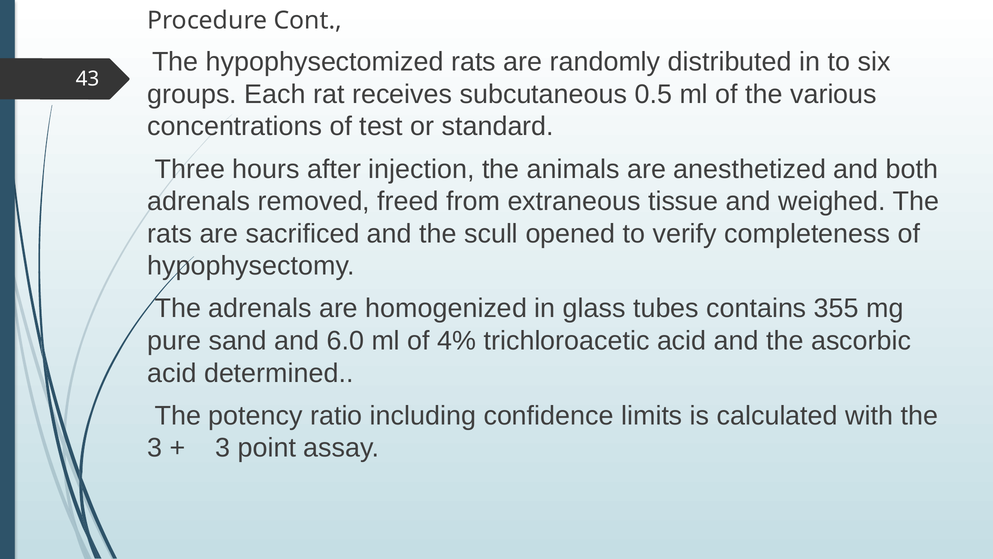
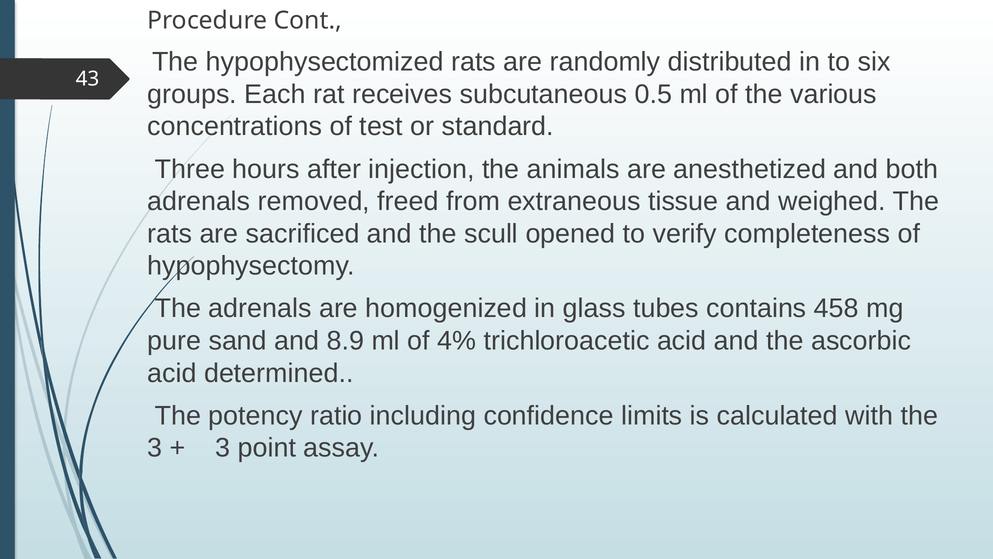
355: 355 -> 458
6.0: 6.0 -> 8.9
